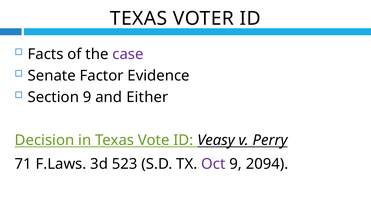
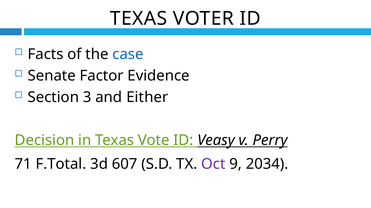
case colour: purple -> blue
Section 9: 9 -> 3
F.Laws: F.Laws -> F.Total
523: 523 -> 607
2094: 2094 -> 2034
